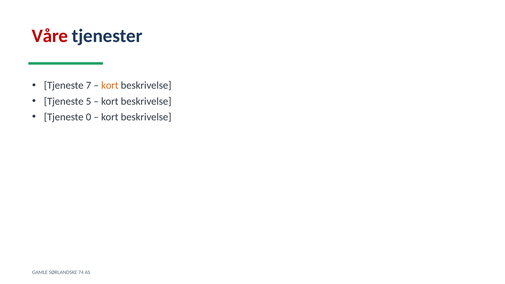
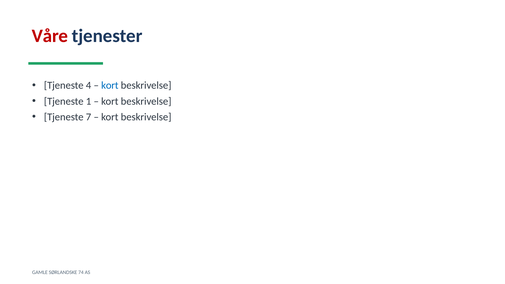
7: 7 -> 4
kort at (110, 86) colour: orange -> blue
5: 5 -> 1
0: 0 -> 7
